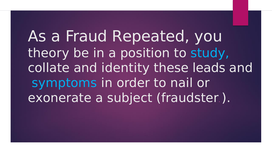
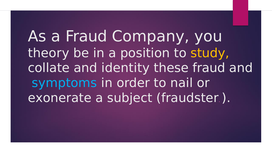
Repeated: Repeated -> Company
study colour: light blue -> yellow
these leads: leads -> fraud
